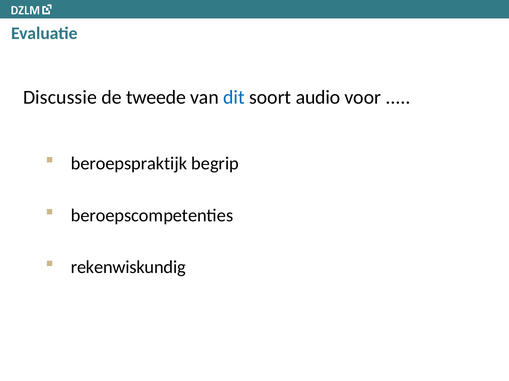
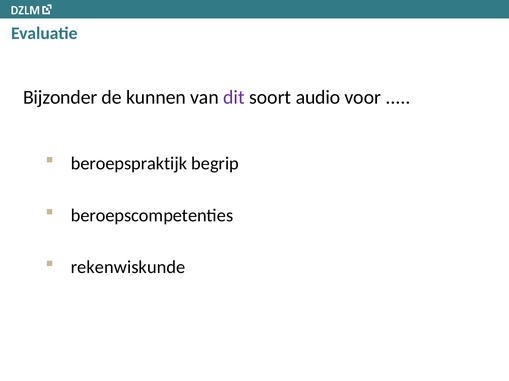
Discussie: Discussie -> Bijzonder
tweede: tweede -> kunnen
dit colour: blue -> purple
rekenwiskundig: rekenwiskundig -> rekenwiskunde
